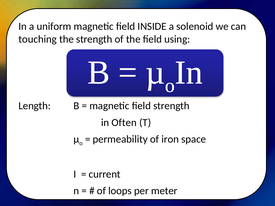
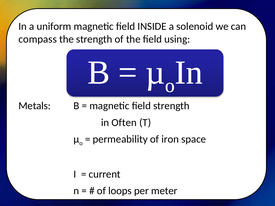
touching: touching -> compass
Length: Length -> Metals
